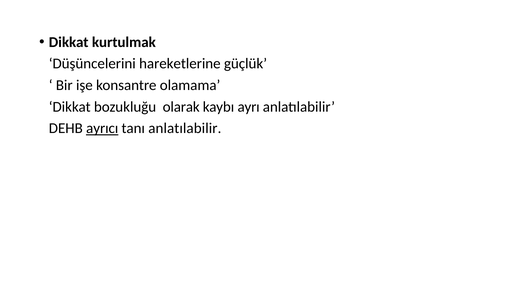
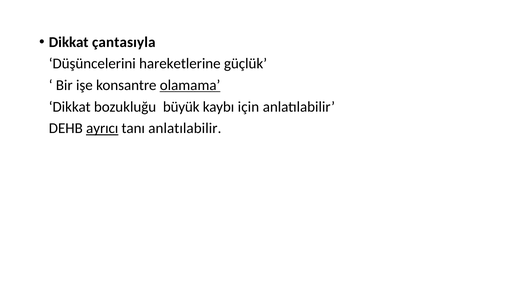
kurtulmak: kurtulmak -> çantasıyla
olamama underline: none -> present
olarak: olarak -> büyük
ayrı: ayrı -> için
